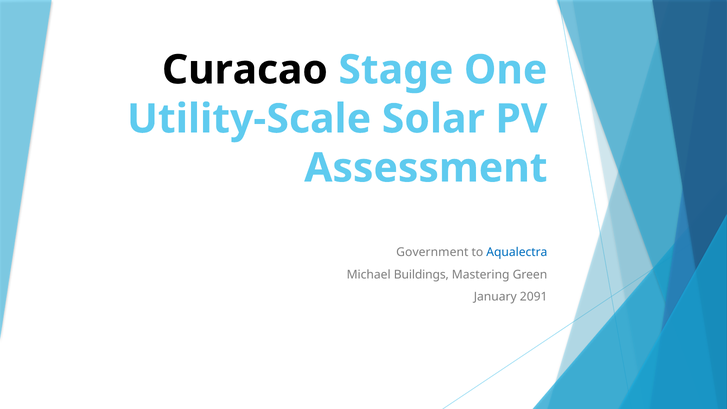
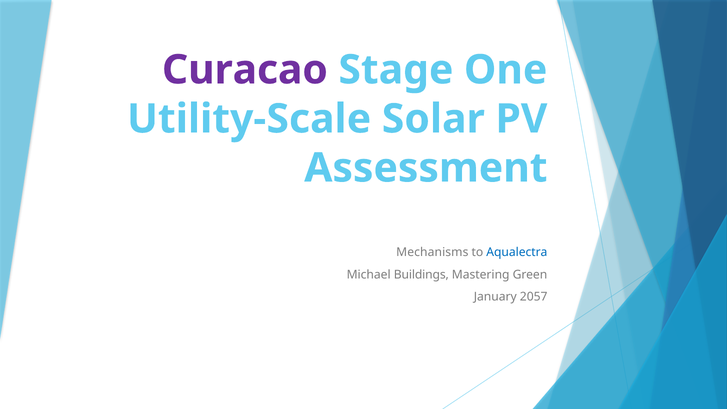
Curacao colour: black -> purple
Government: Government -> Mechanisms
2091: 2091 -> 2057
